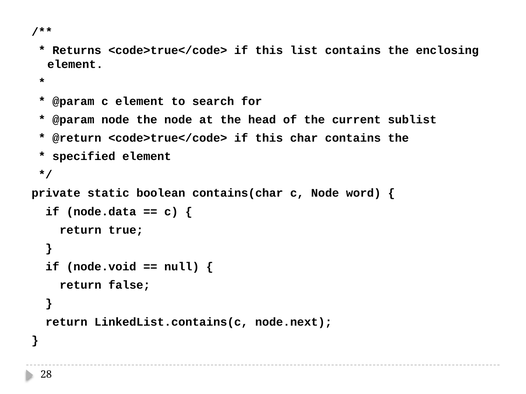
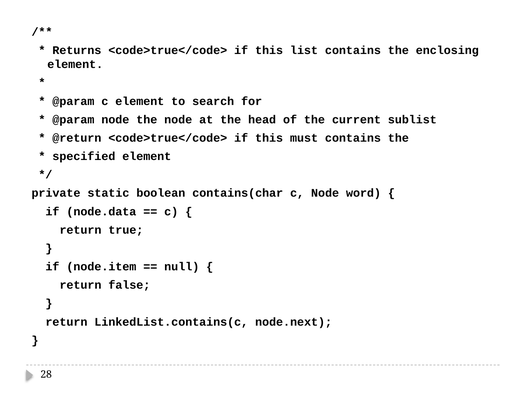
char: char -> must
node.void: node.void -> node.item
